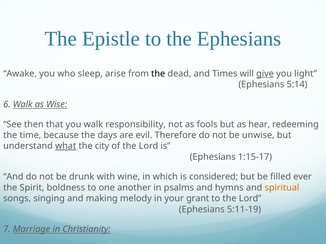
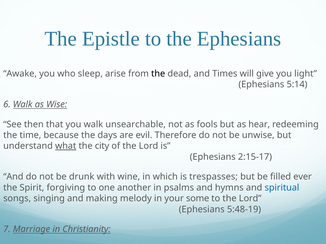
give underline: present -> none
responsibility: responsibility -> unsearchable
1:15-17: 1:15-17 -> 2:15-17
considered: considered -> trespasses
boldness: boldness -> forgiving
spiritual colour: orange -> blue
grant: grant -> some
5:11-19: 5:11-19 -> 5:48-19
